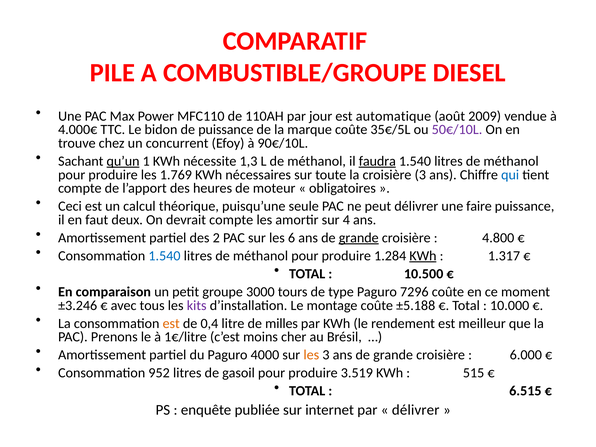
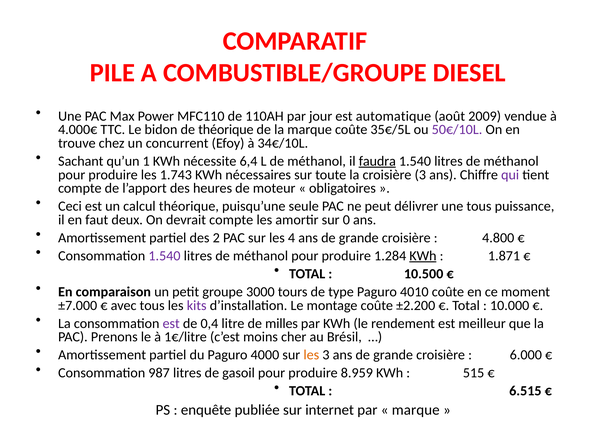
de puissance: puissance -> théorique
90€/10L: 90€/10L -> 34€/10L
qu’un underline: present -> none
1,3: 1,3 -> 6,4
1.769: 1.769 -> 1.743
qui colour: blue -> purple
une faire: faire -> tous
4: 4 -> 0
6: 6 -> 4
grande at (359, 238) underline: present -> none
1.540 at (164, 256) colour: blue -> purple
1.317: 1.317 -> 1.871
7296: 7296 -> 4010
±3.246: ±3.246 -> ±7.000
±5.188: ±5.188 -> ±2.200
est at (171, 323) colour: orange -> purple
952: 952 -> 987
3.519: 3.519 -> 8.959
délivrer at (416, 410): délivrer -> marque
